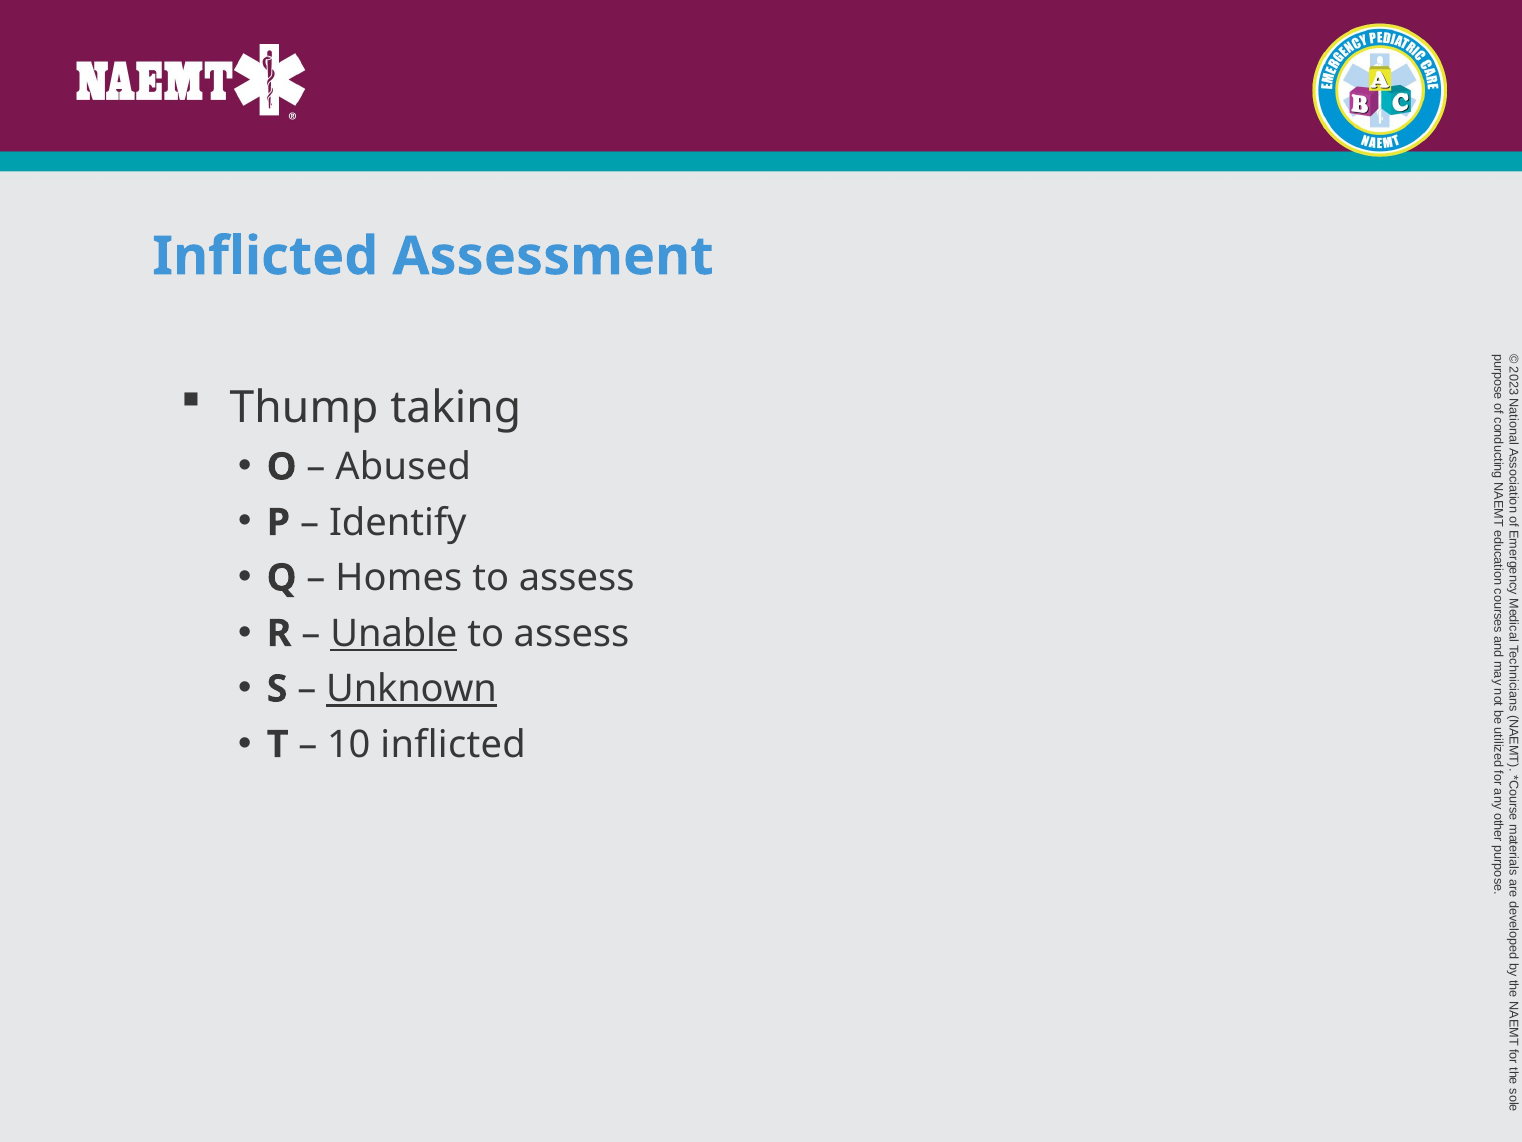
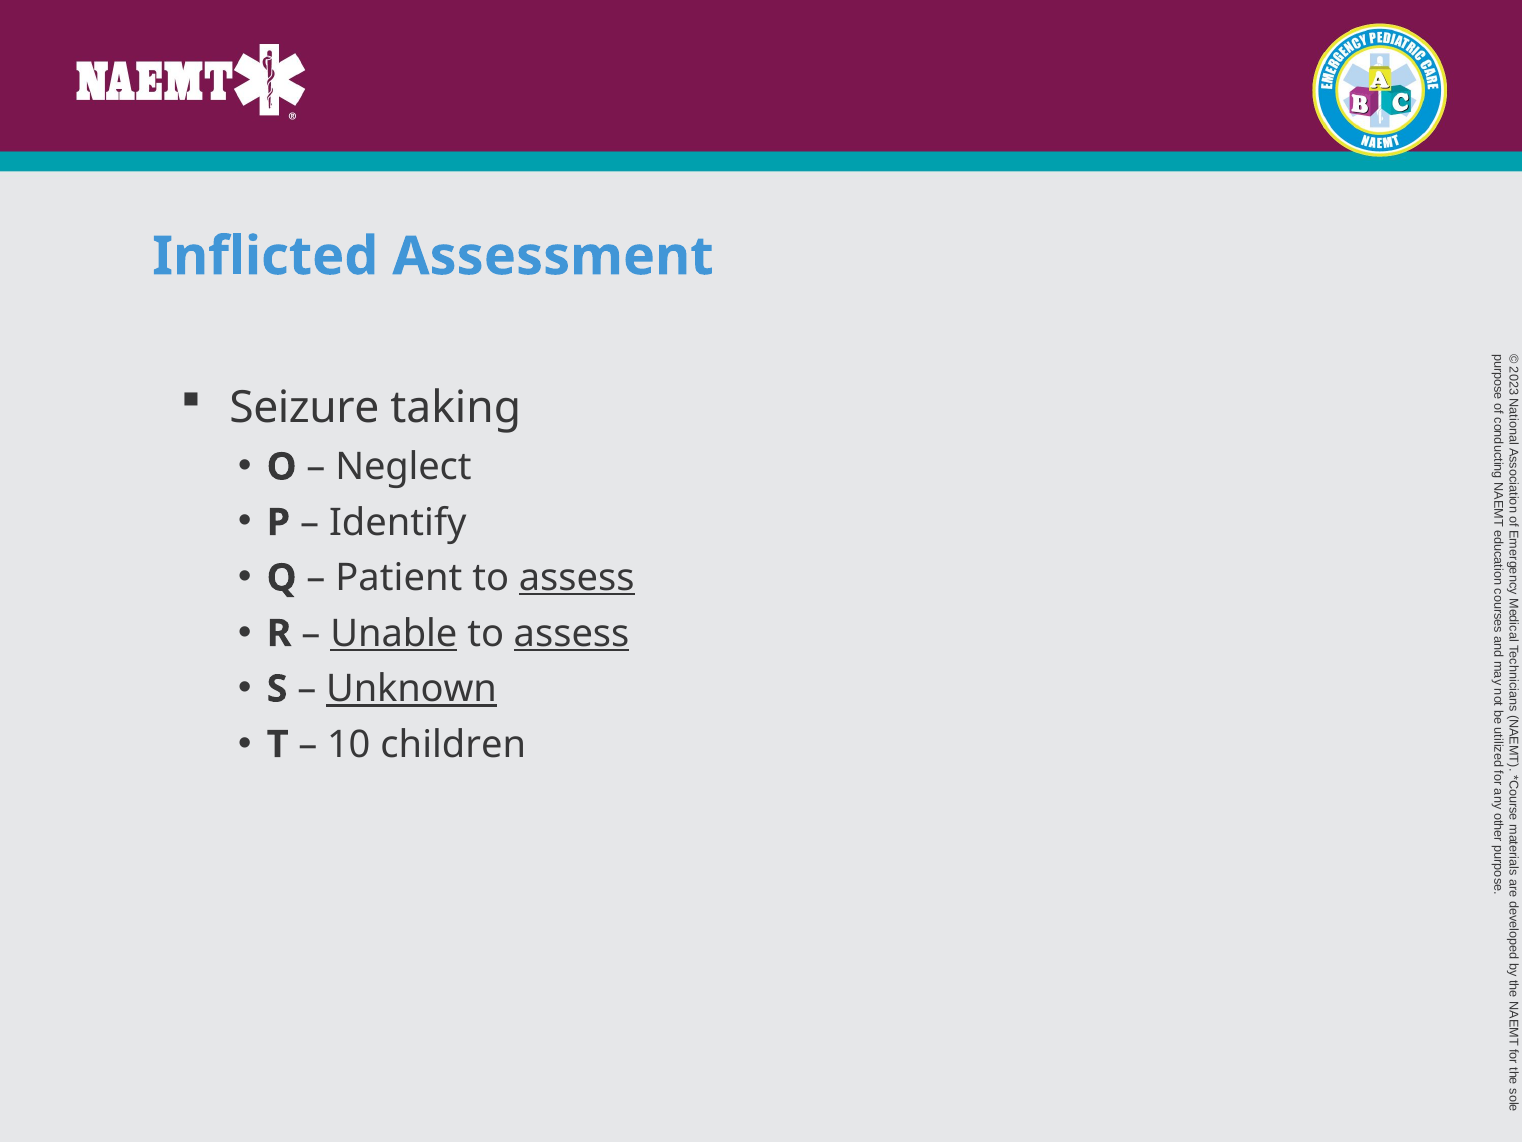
Thump: Thump -> Seizure
Abused: Abused -> Neglect
Homes: Homes -> Patient
assess at (577, 578) underline: none -> present
assess at (572, 633) underline: none -> present
10 inflicted: inflicted -> children
